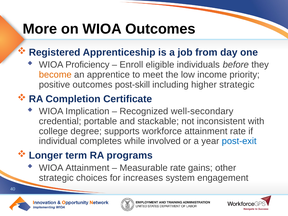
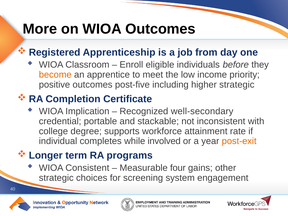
Proficiency: Proficiency -> Classroom
post-skill: post-skill -> post-five
post-exit colour: blue -> orange
WIOA Attainment: Attainment -> Consistent
Measurable rate: rate -> four
increases: increases -> screening
